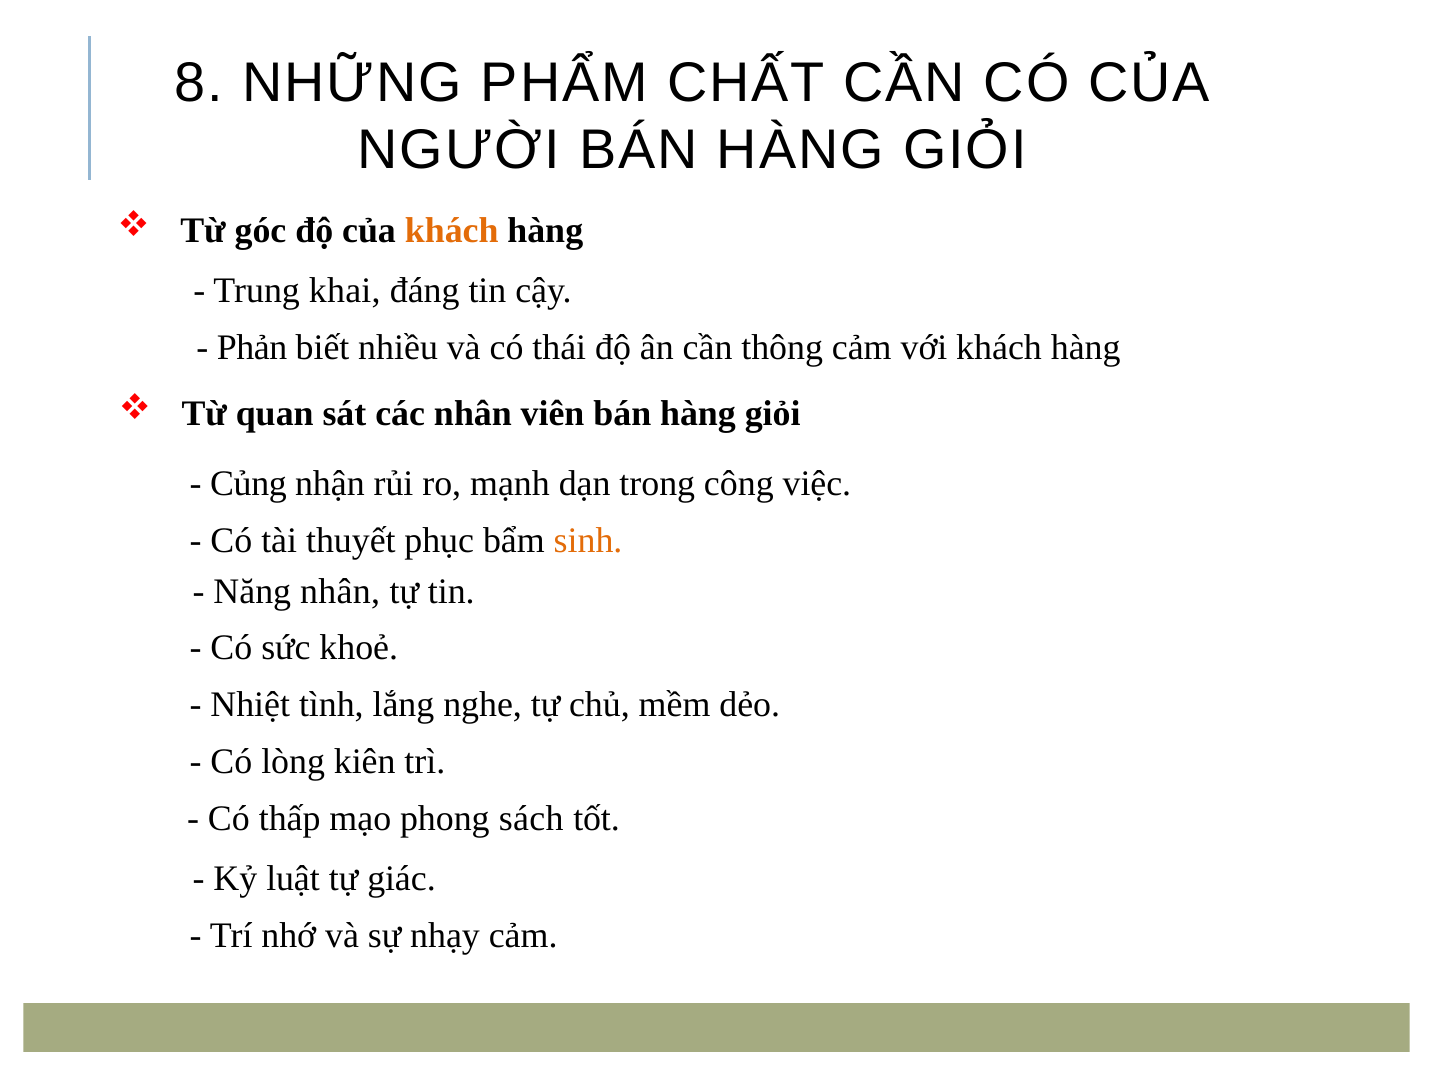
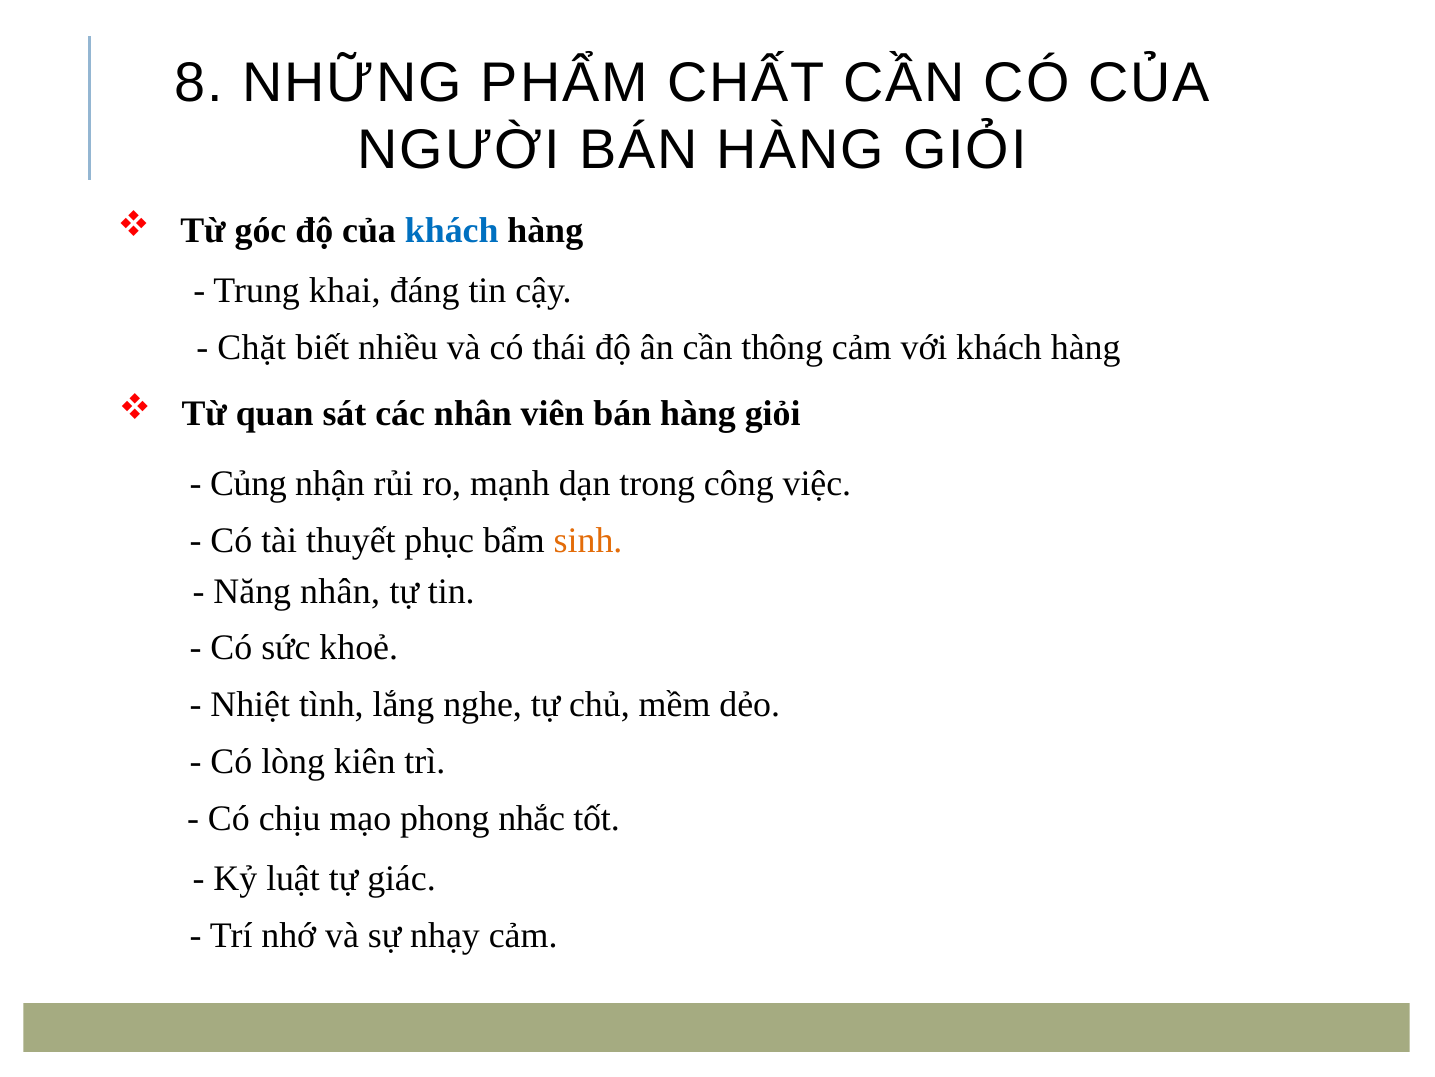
khách at (452, 231) colour: orange -> blue
Phản: Phản -> Chặt
thấp: thấp -> chịu
sách: sách -> nhắc
